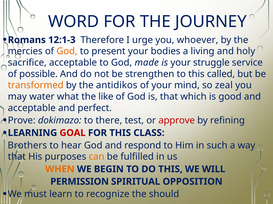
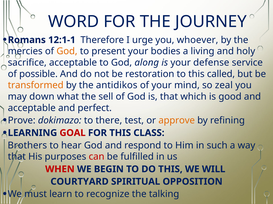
12:1-3: 12:1-3 -> 12:1-1
made: made -> along
struggle: struggle -> defense
strengthen: strengthen -> restoration
water: water -> down
like: like -> sell
approve colour: red -> orange
can colour: orange -> red
WHEN colour: orange -> red
PERMISSION: PERMISSION -> COURTYARD
should: should -> talking
